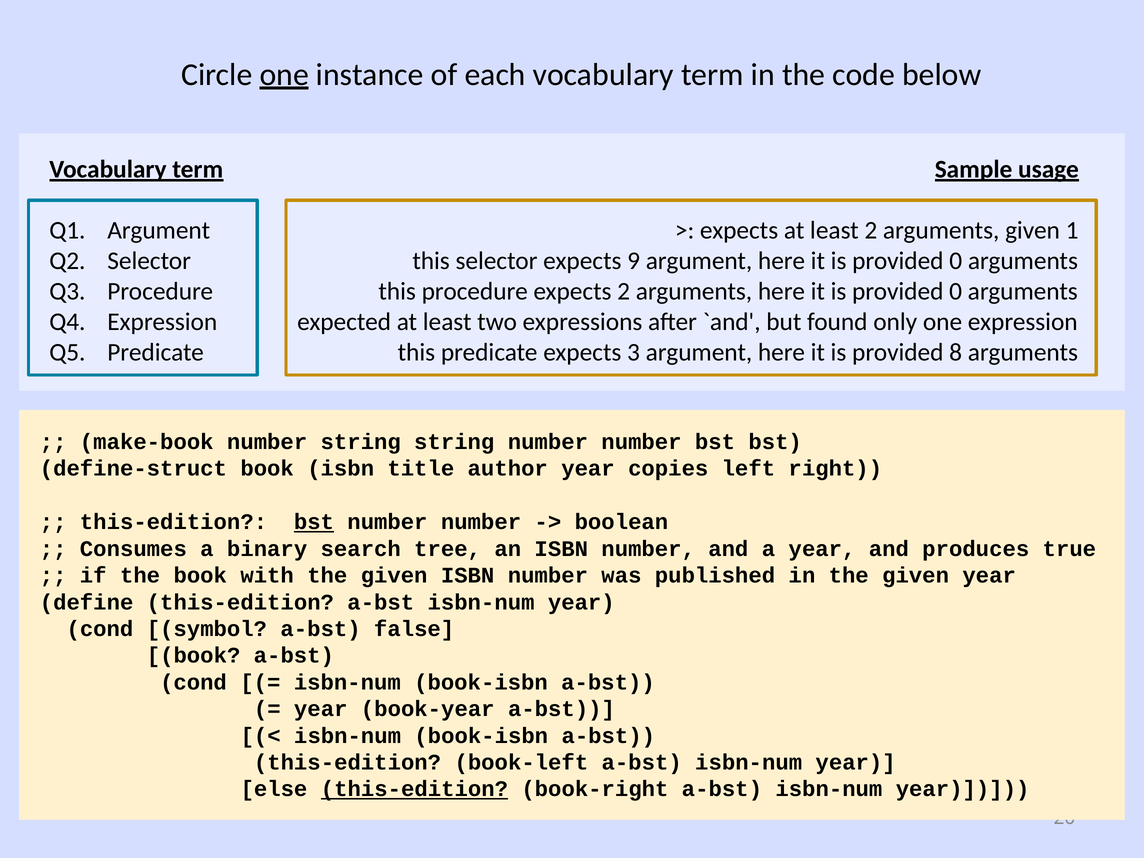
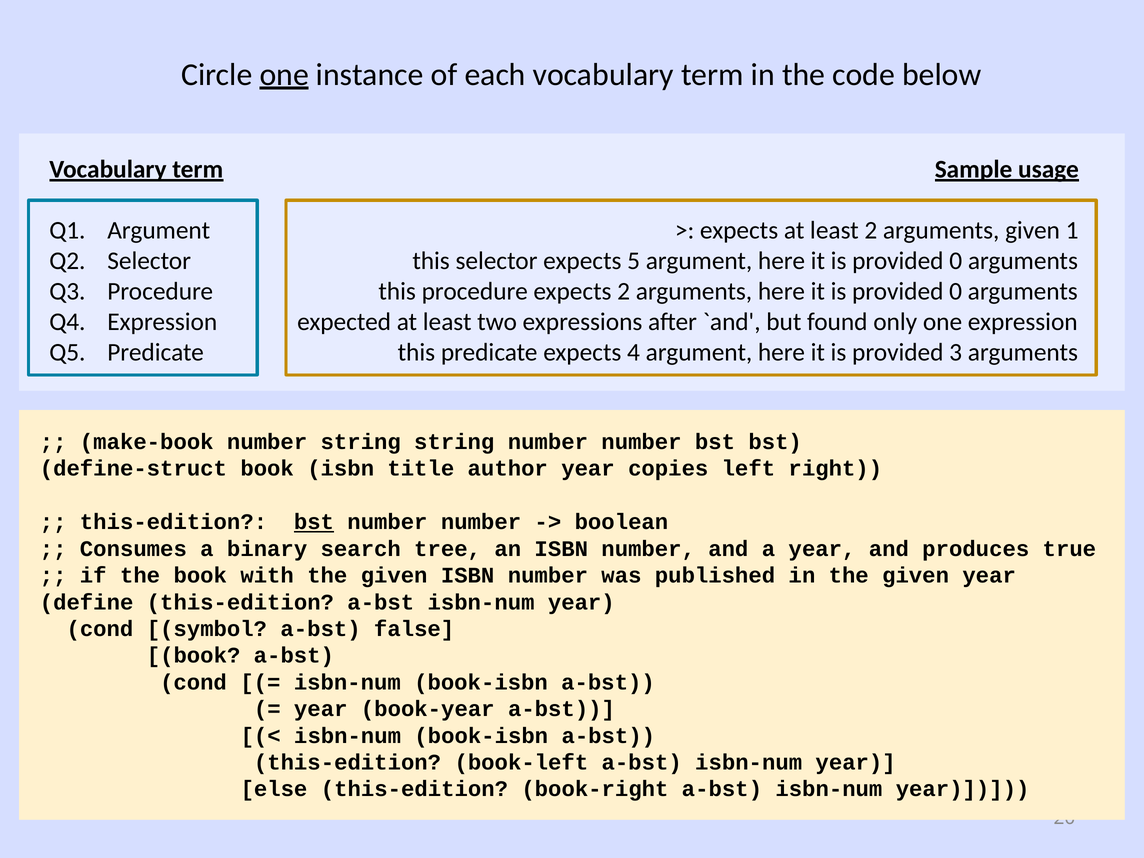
9: 9 -> 5
3: 3 -> 4
8: 8 -> 3
this-edition at (414, 789) underline: present -> none
